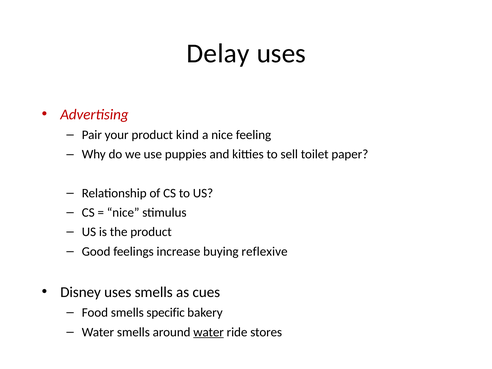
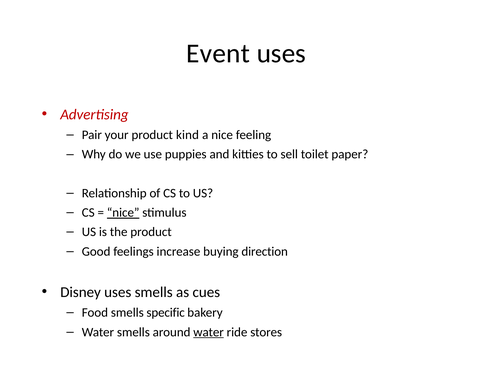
Delay: Delay -> Event
nice at (123, 213) underline: none -> present
reflexive: reflexive -> direction
